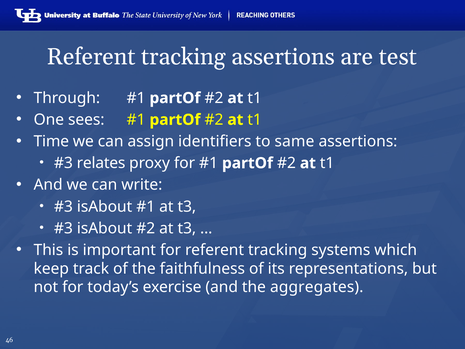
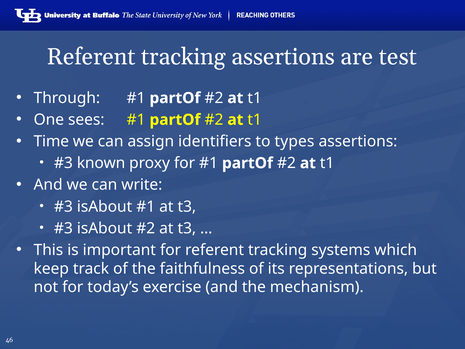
same: same -> types
relates: relates -> known
aggregates: aggregates -> mechanism
